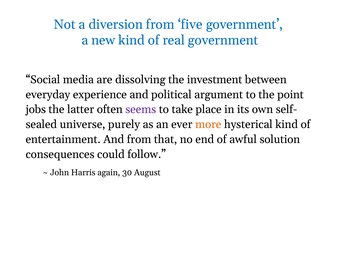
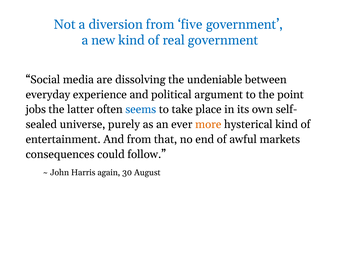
investment: investment -> undeniable
seems colour: purple -> blue
solution: solution -> markets
